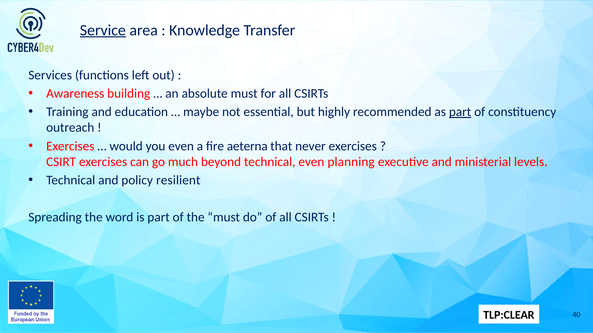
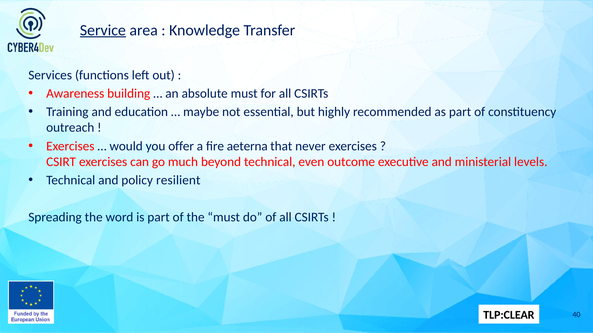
part at (460, 112) underline: present -> none
you even: even -> offer
planning: planning -> outcome
